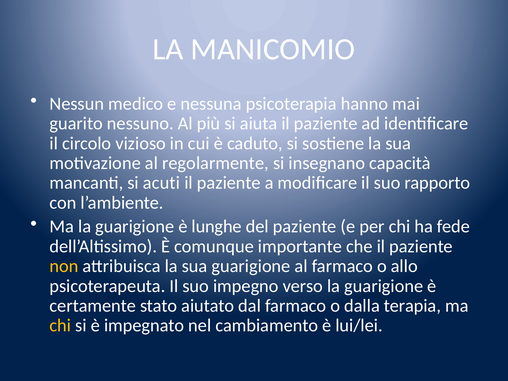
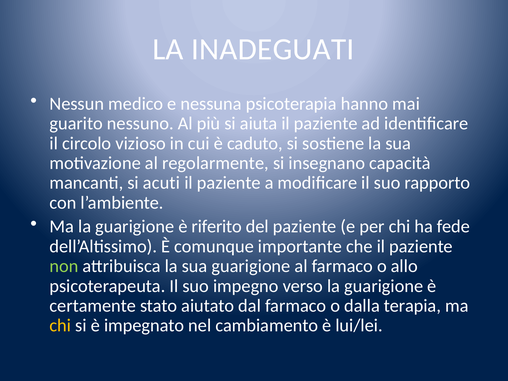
MANICOMIO: MANICOMIO -> INADEGUATI
lunghe: lunghe -> riferito
non colour: yellow -> light green
